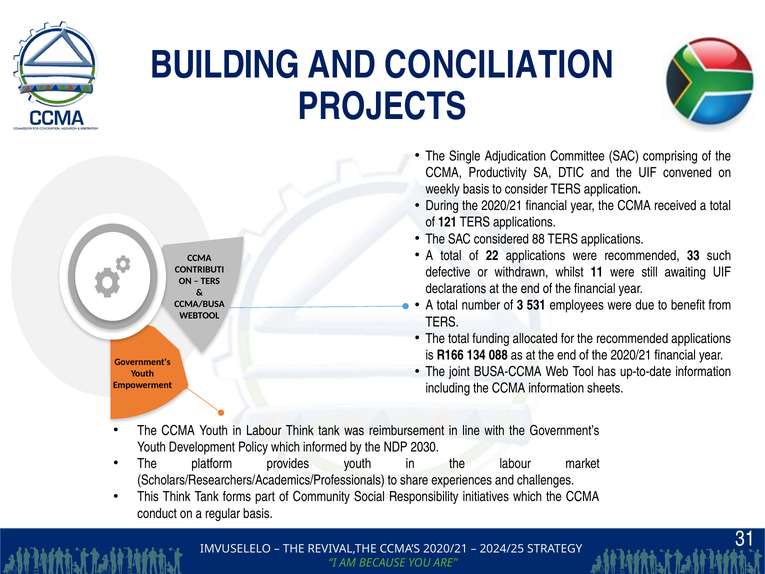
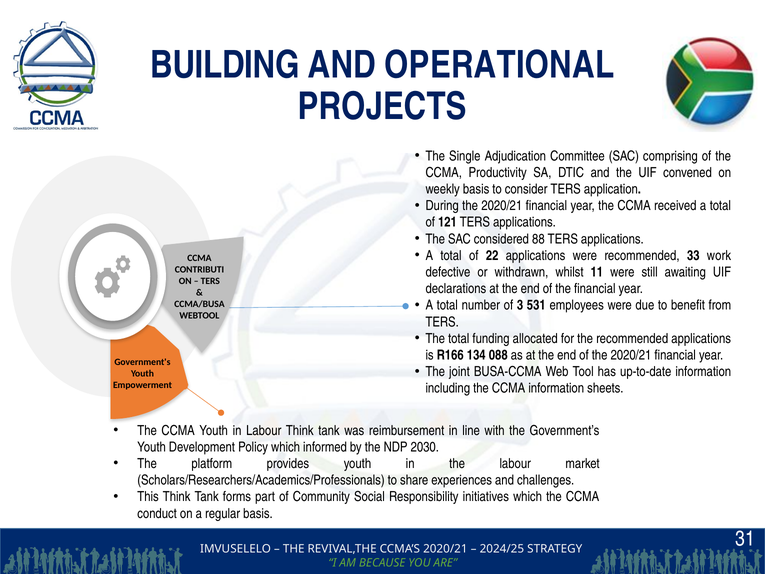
CONCILIATION: CONCILIATION -> OPERATIONAL
such: such -> work
